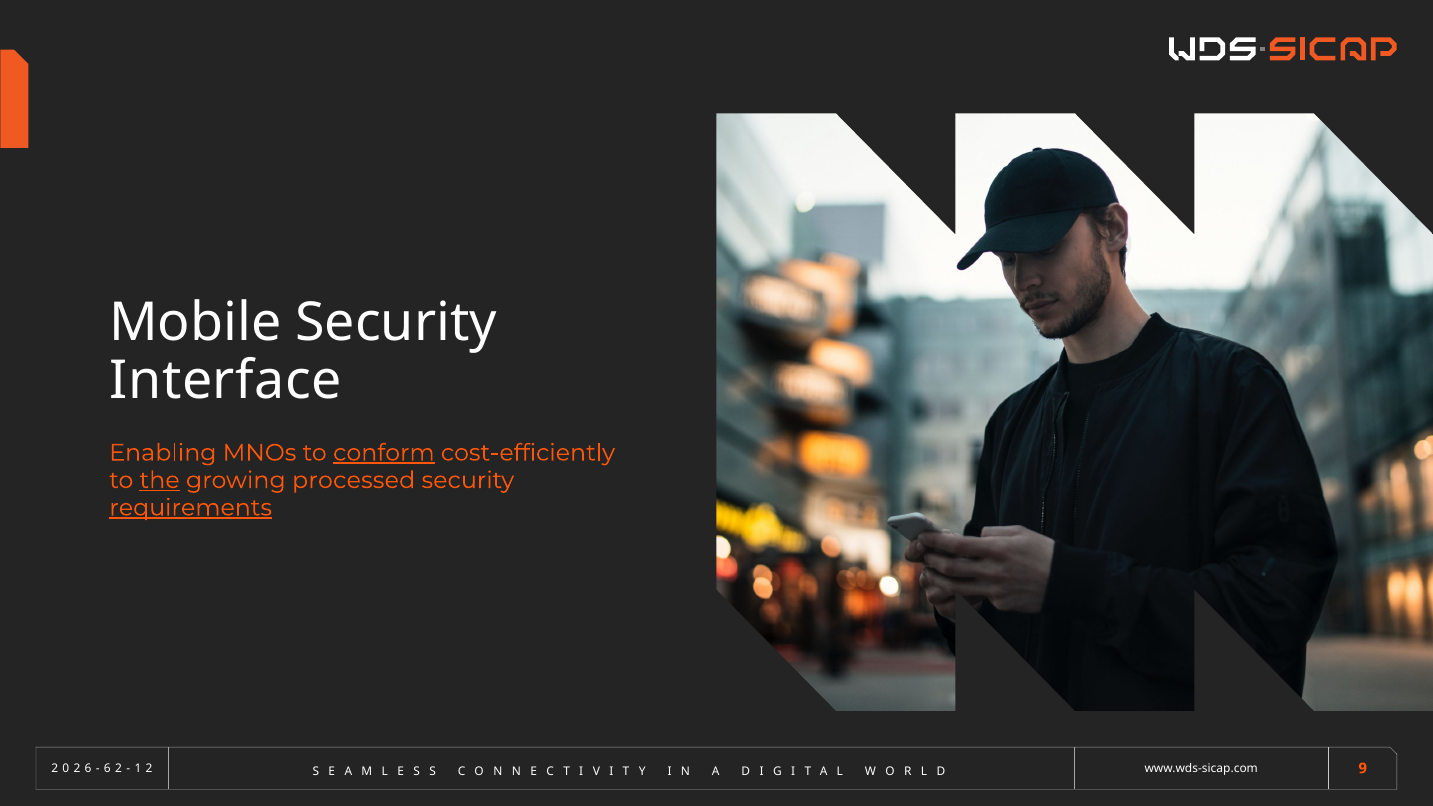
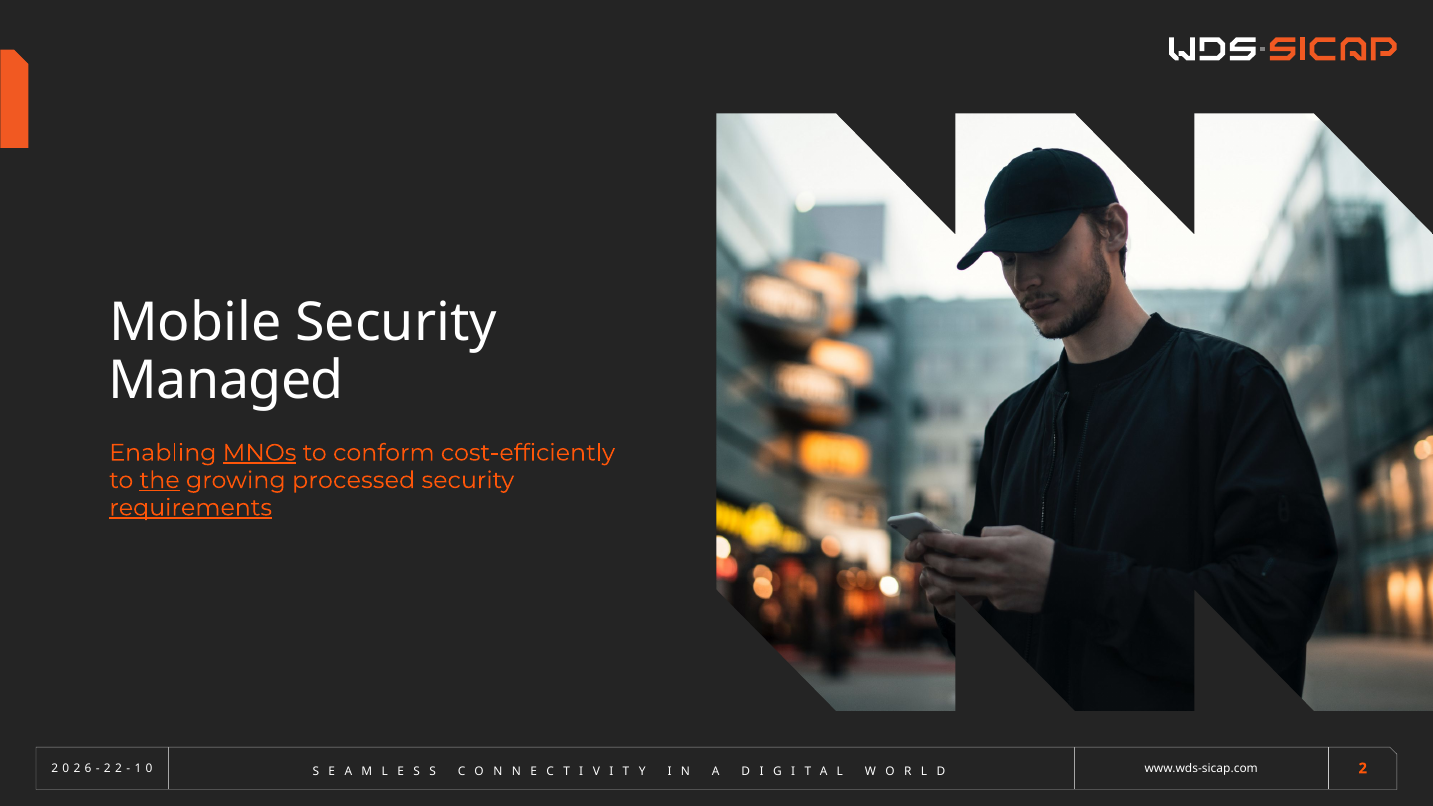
Interface: Interface -> Managed
MNOs underline: none -> present
conform underline: present -> none
6 at (107, 768): 6 -> 2
1 2: 2 -> 0
www.wds-sicap.com 9: 9 -> 2
